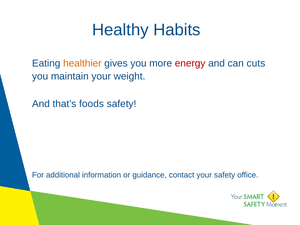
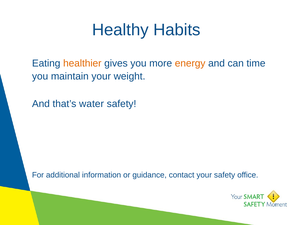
energy colour: red -> orange
cuts: cuts -> time
foods: foods -> water
